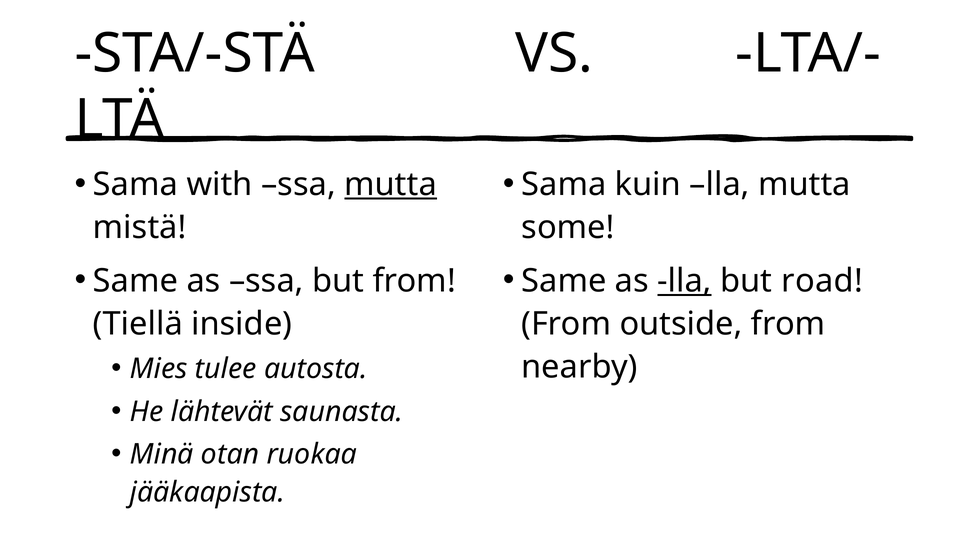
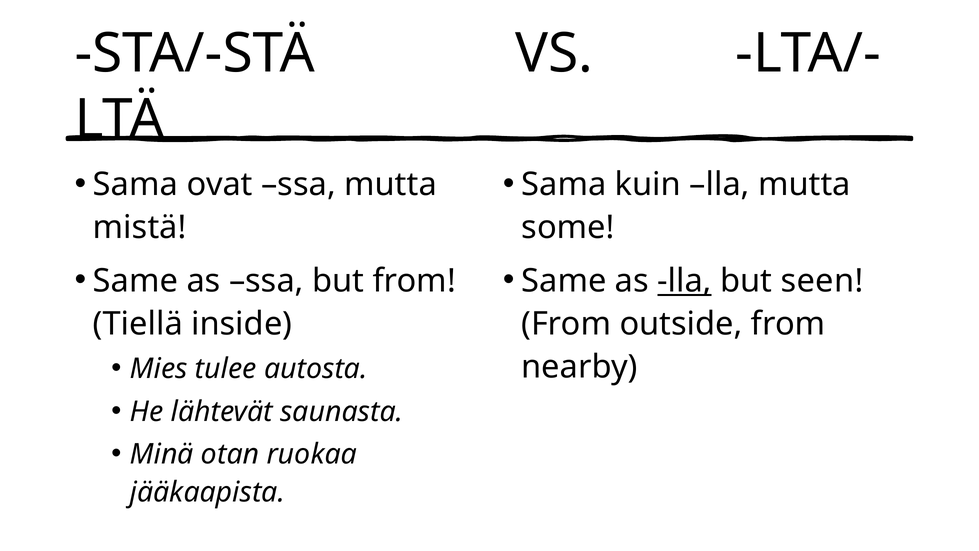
with: with -> ovat
mutta at (391, 184) underline: present -> none
road: road -> seen
